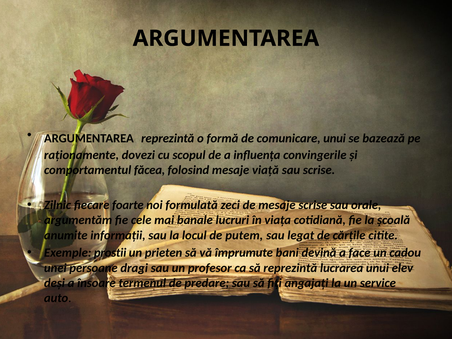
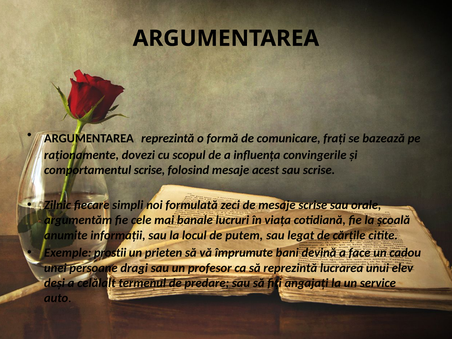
comunicare unui: unui -> frați
comportamentul făcea: făcea -> scrise
viață: viață -> acest
foarte: foarte -> simpli
însoare: însoare -> celălalt
